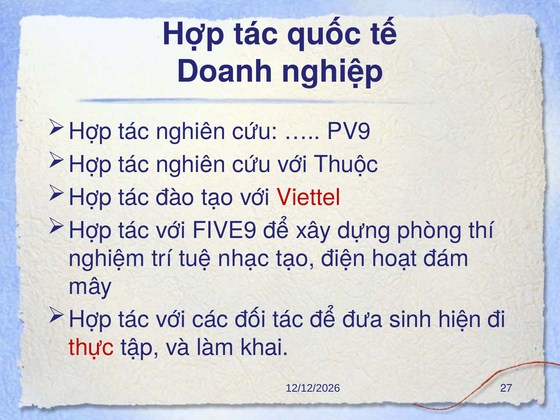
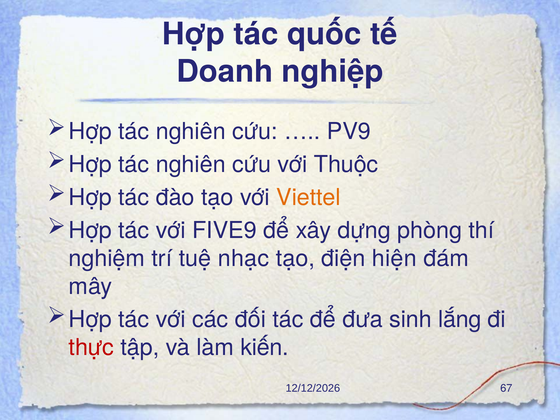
Viettel colour: red -> orange
hoạt: hoạt -> hiện
hiện: hiện -> lắng
khai: khai -> kiến
27: 27 -> 67
